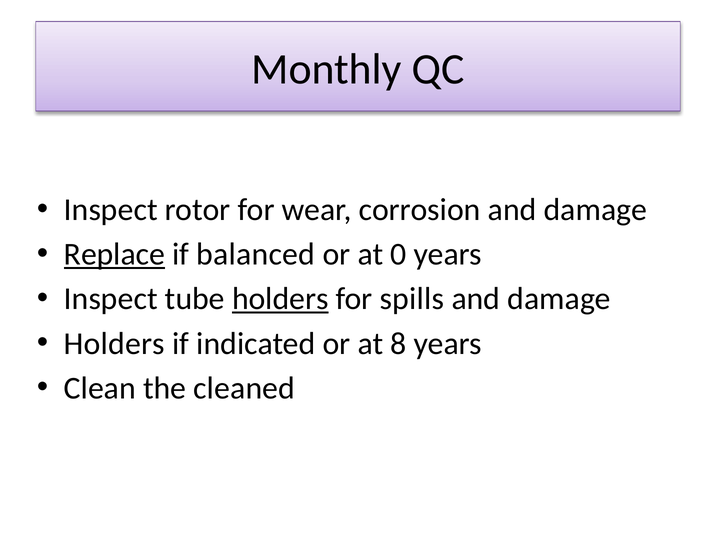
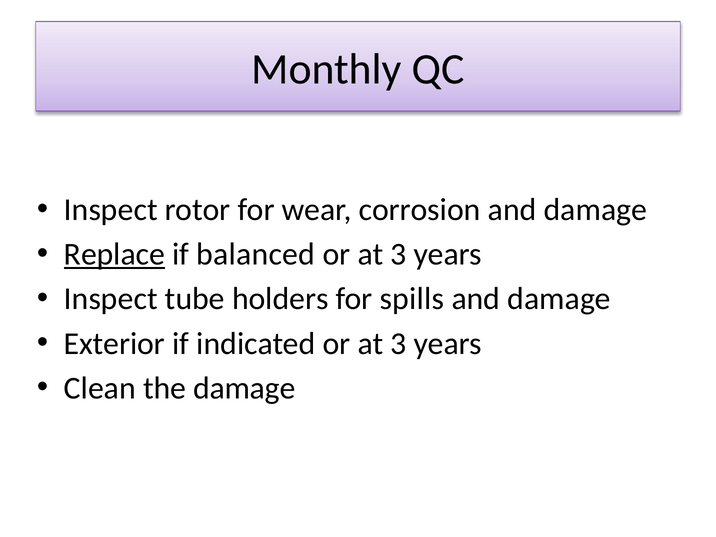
0 at (399, 254): 0 -> 3
holders at (280, 299) underline: present -> none
Holders at (114, 344): Holders -> Exterior
indicated or at 8: 8 -> 3
the cleaned: cleaned -> damage
